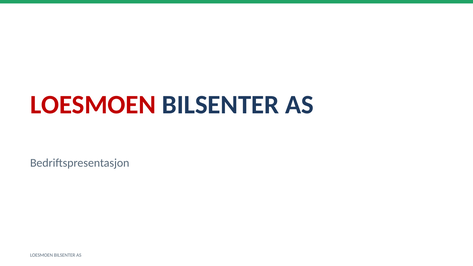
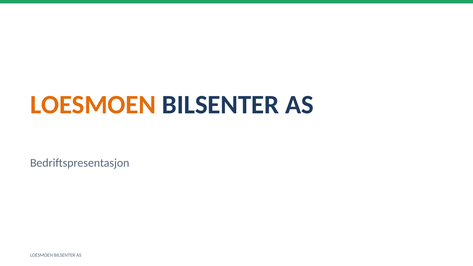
LOESMOEN at (93, 105) colour: red -> orange
